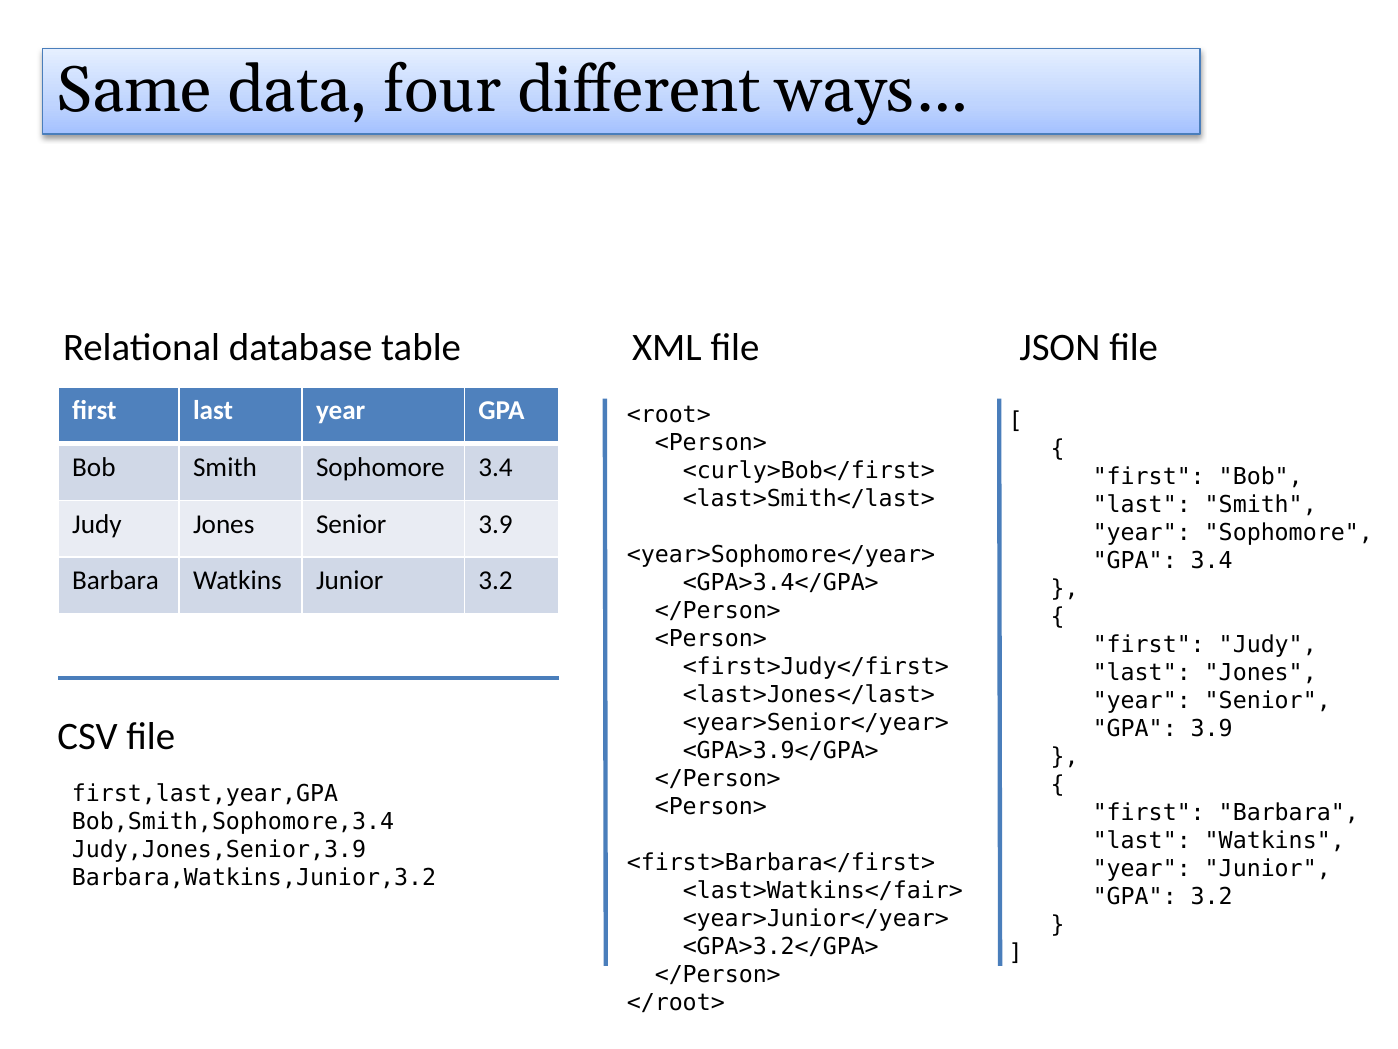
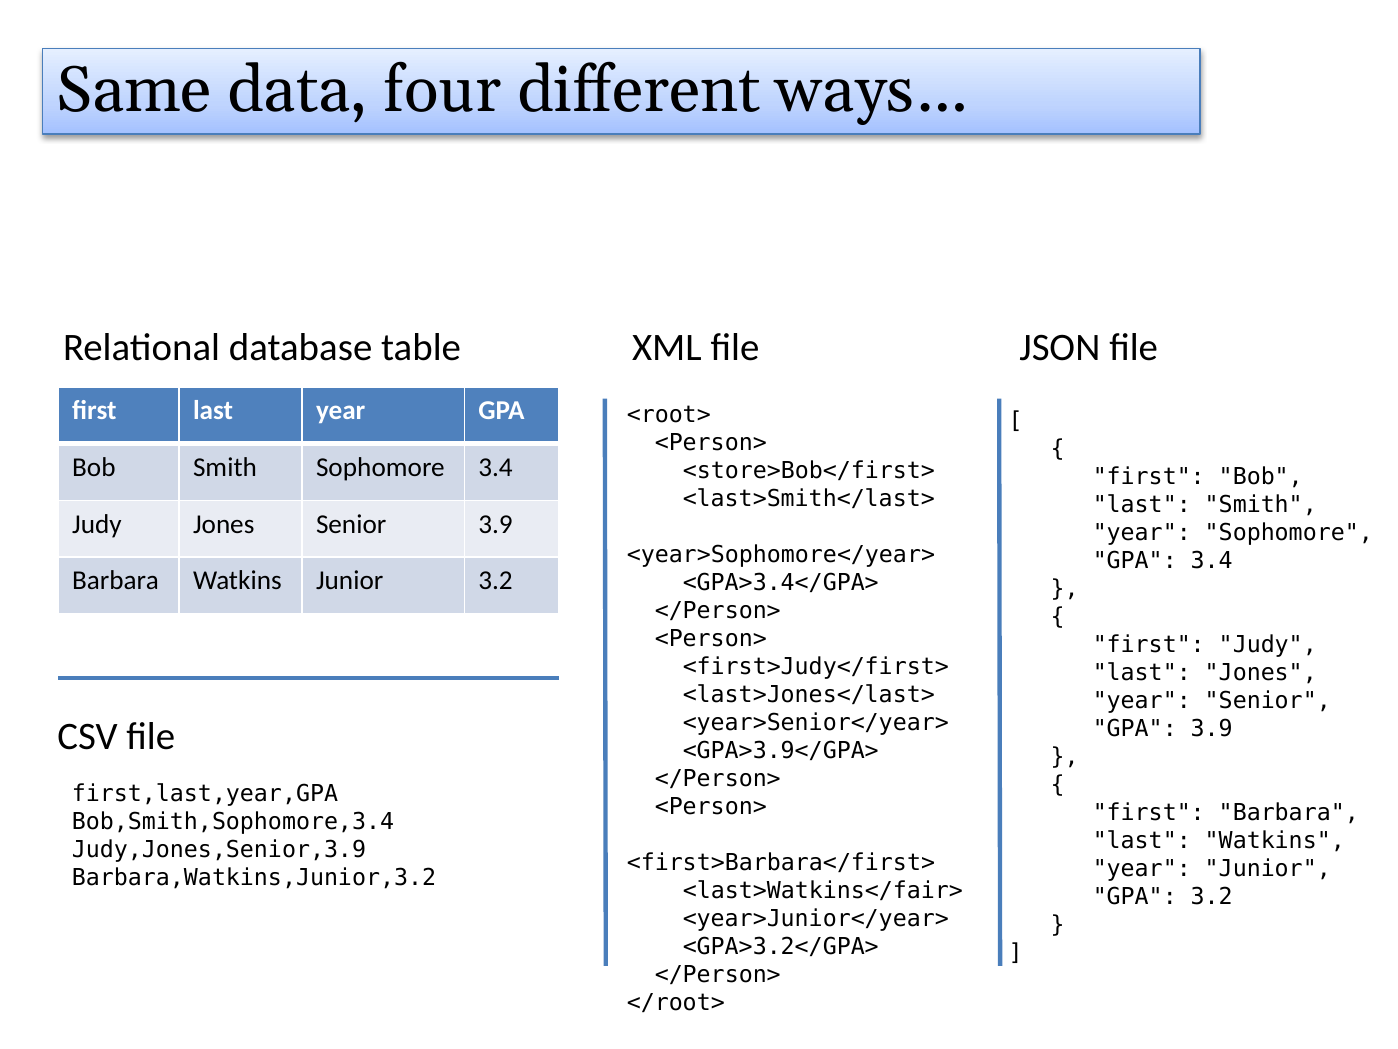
<curly>Bob</first>: <curly>Bob</first> -> <store>Bob</first>
